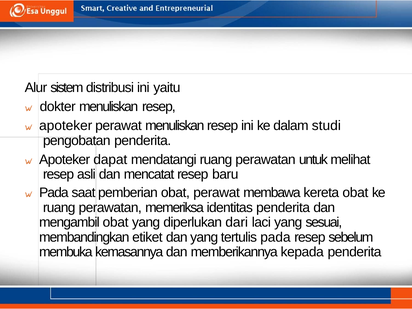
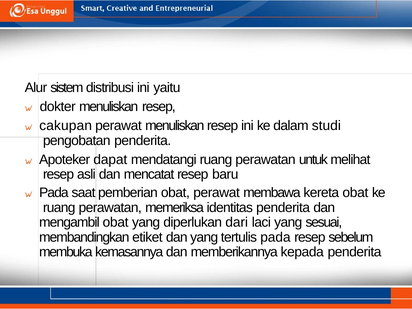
apoteker at (66, 126): apoteker -> cakupan
